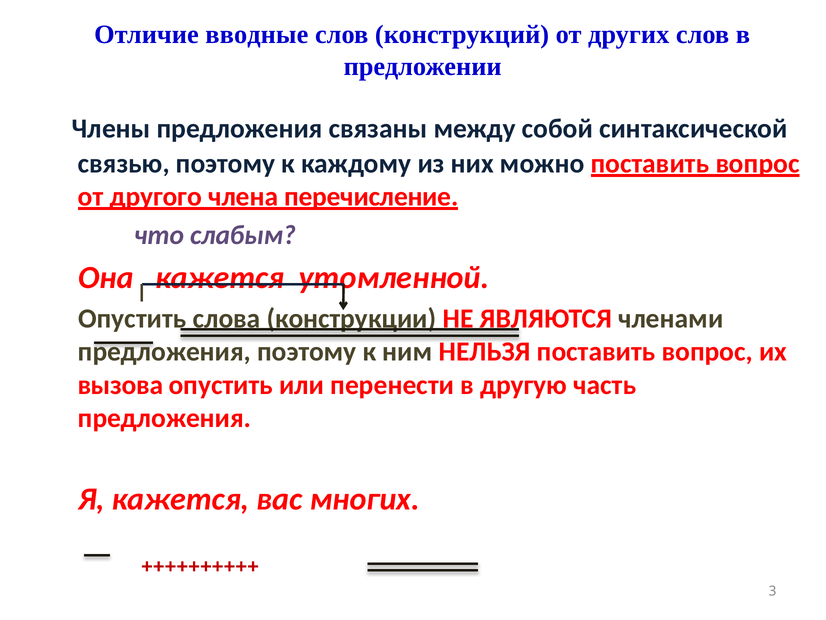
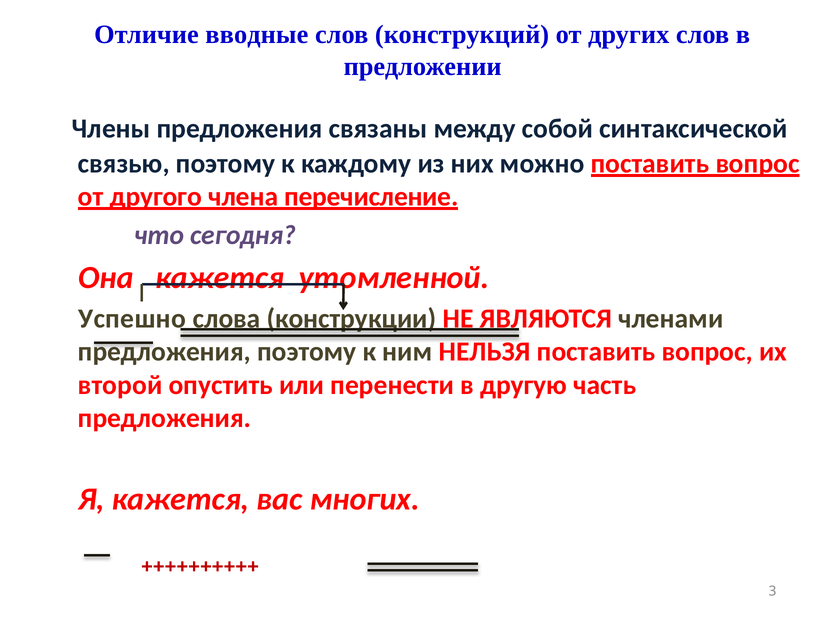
слабым: слабым -> сегодня
Опустить at (132, 319): Опустить -> Успешно
вызова: вызова -> второй
